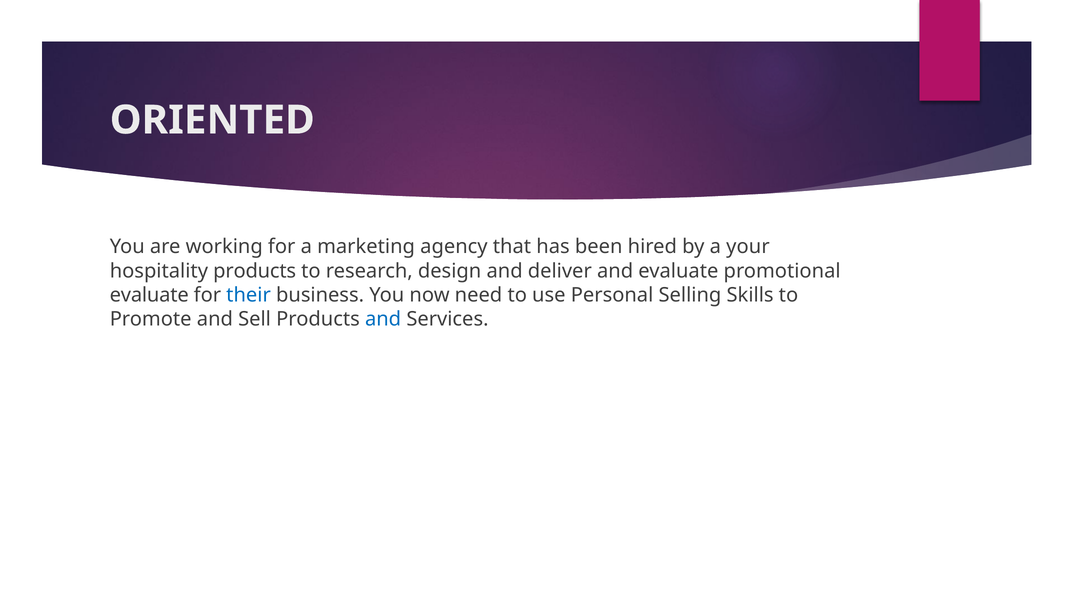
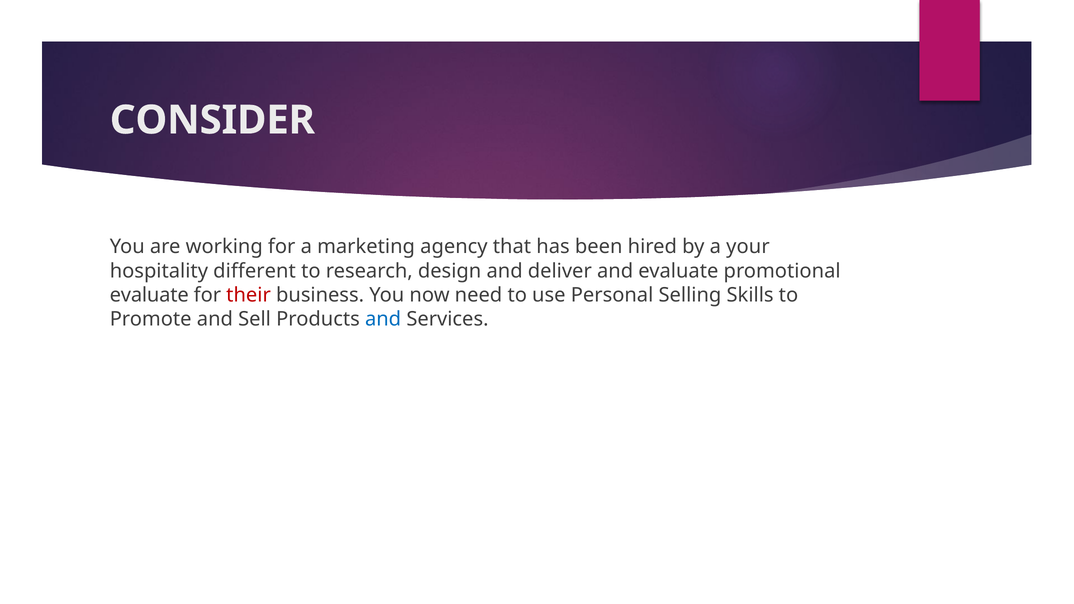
ORIENTED: ORIENTED -> CONSIDER
hospitality products: products -> different
their colour: blue -> red
